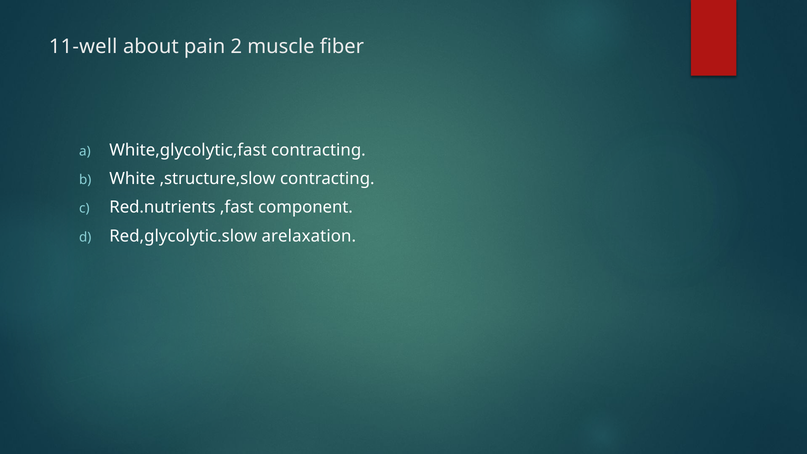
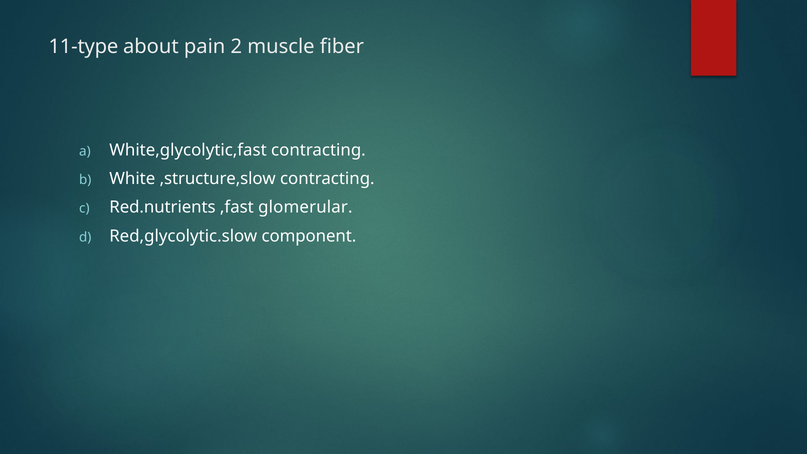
11-well: 11-well -> 11-type
component: component -> glomerular
arelaxation: arelaxation -> component
